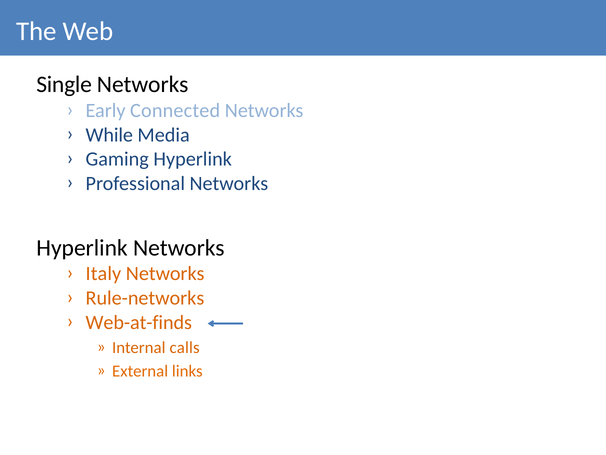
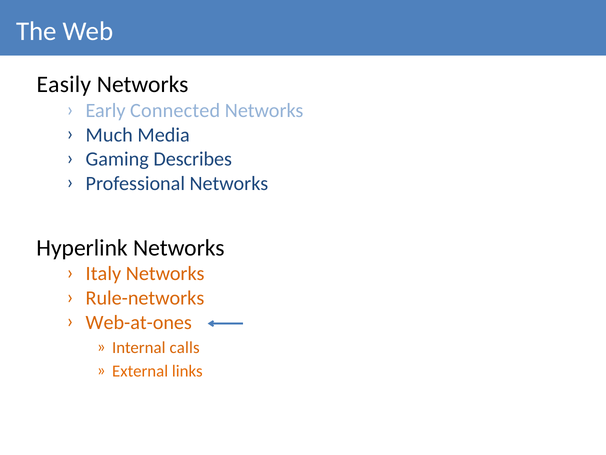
Single: Single -> Easily
While: While -> Much
Gaming Hyperlink: Hyperlink -> Describes
Web-at-finds: Web-at-finds -> Web-at-ones
